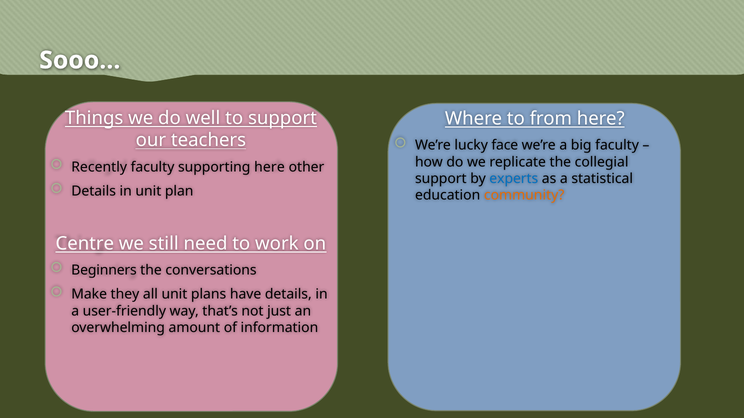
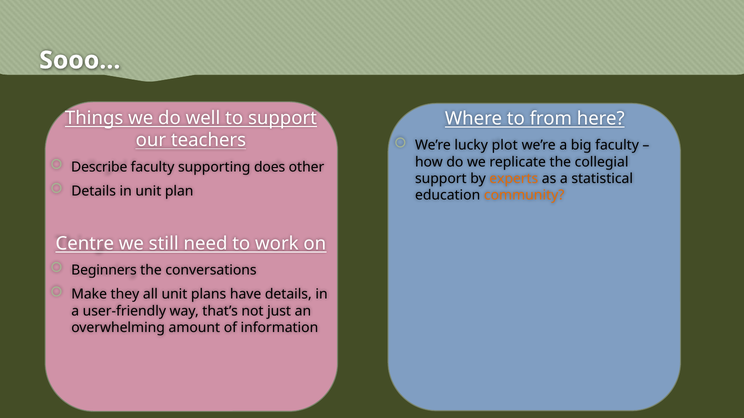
face: face -> plot
Recently: Recently -> Describe
supporting here: here -> does
experts colour: blue -> orange
